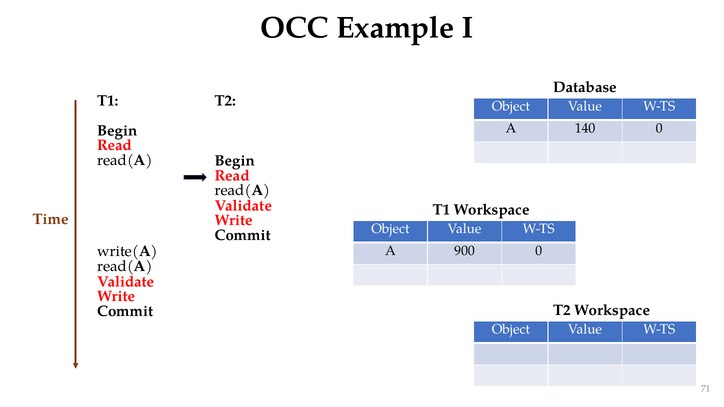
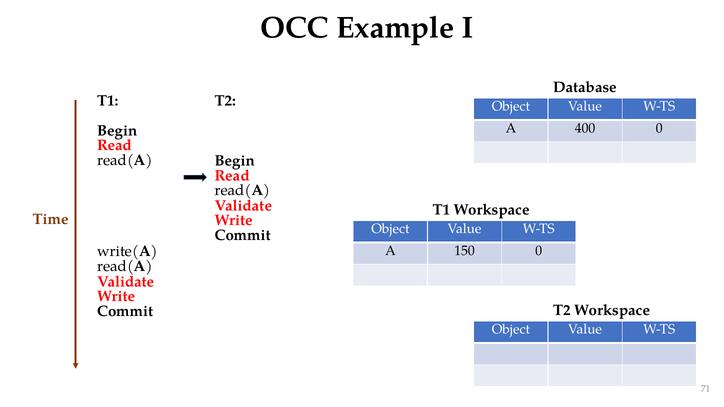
140: 140 -> 400
900: 900 -> 150
